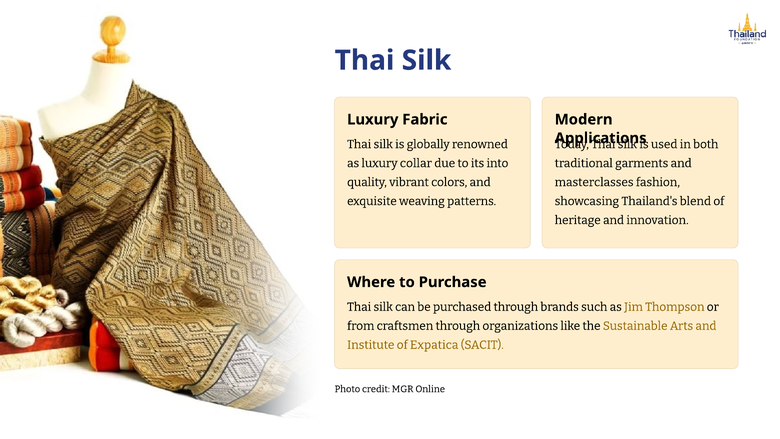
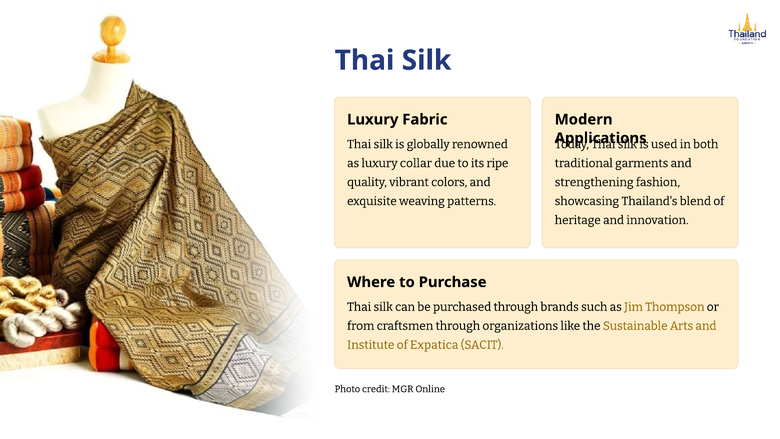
into: into -> ripe
masterclasses: masterclasses -> strengthening
